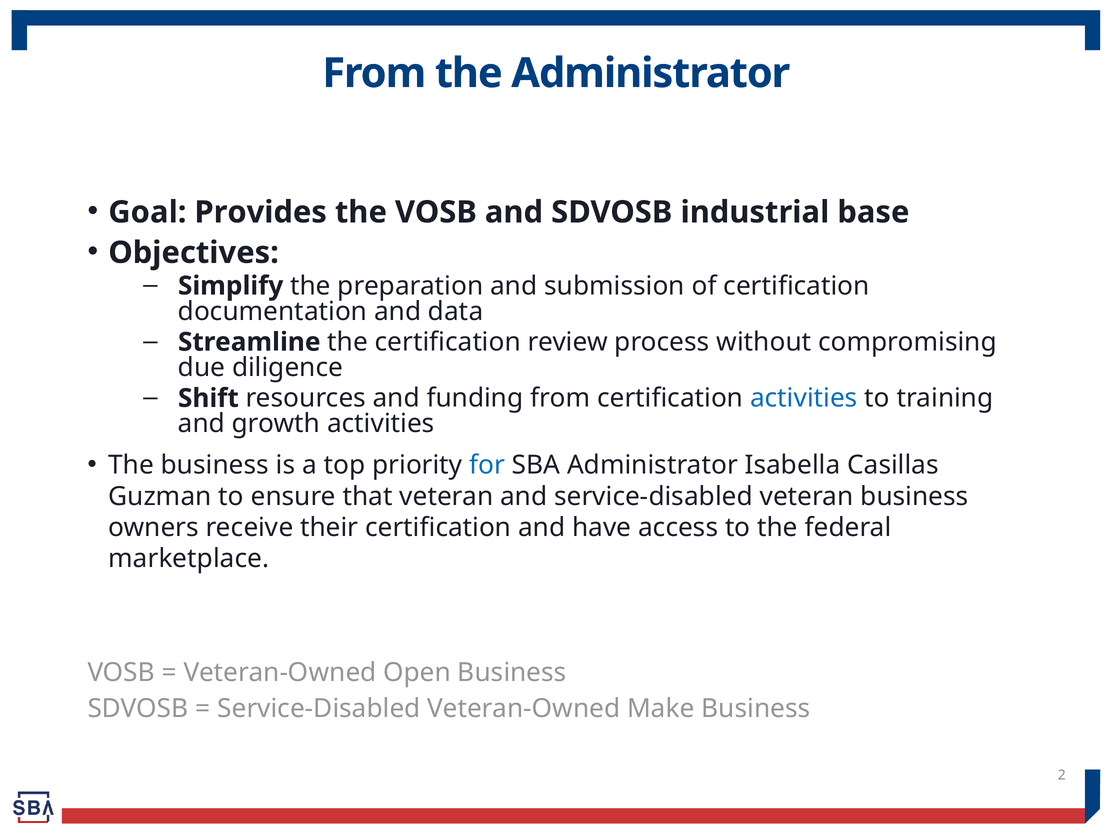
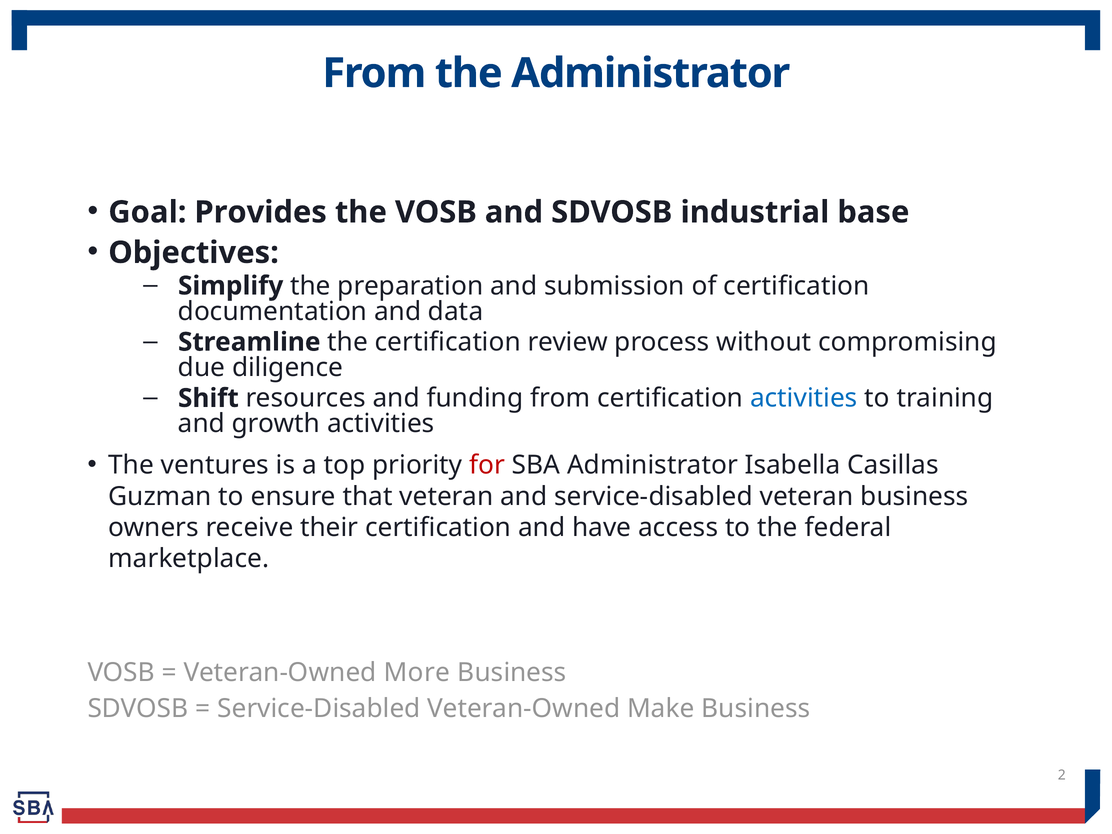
The business: business -> ventures
for colour: blue -> red
Open: Open -> More
